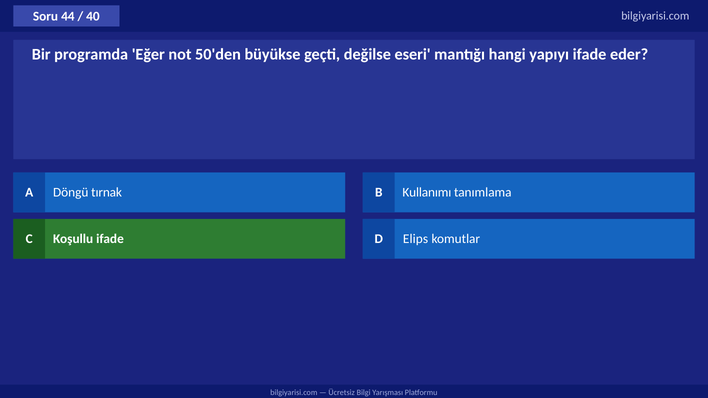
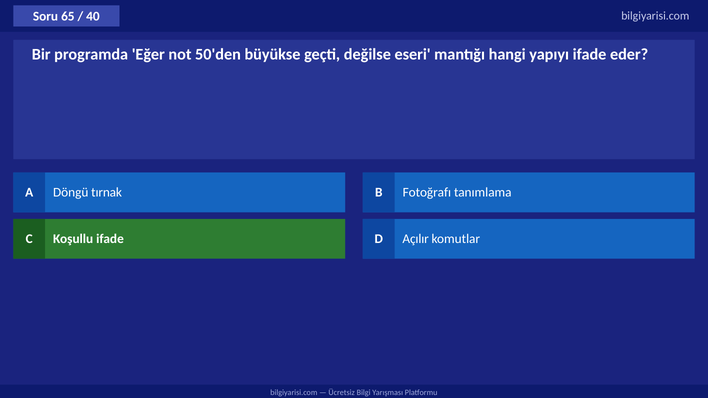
44: 44 -> 65
Kullanımı: Kullanımı -> Fotoğrafı
Elips: Elips -> Açılır
